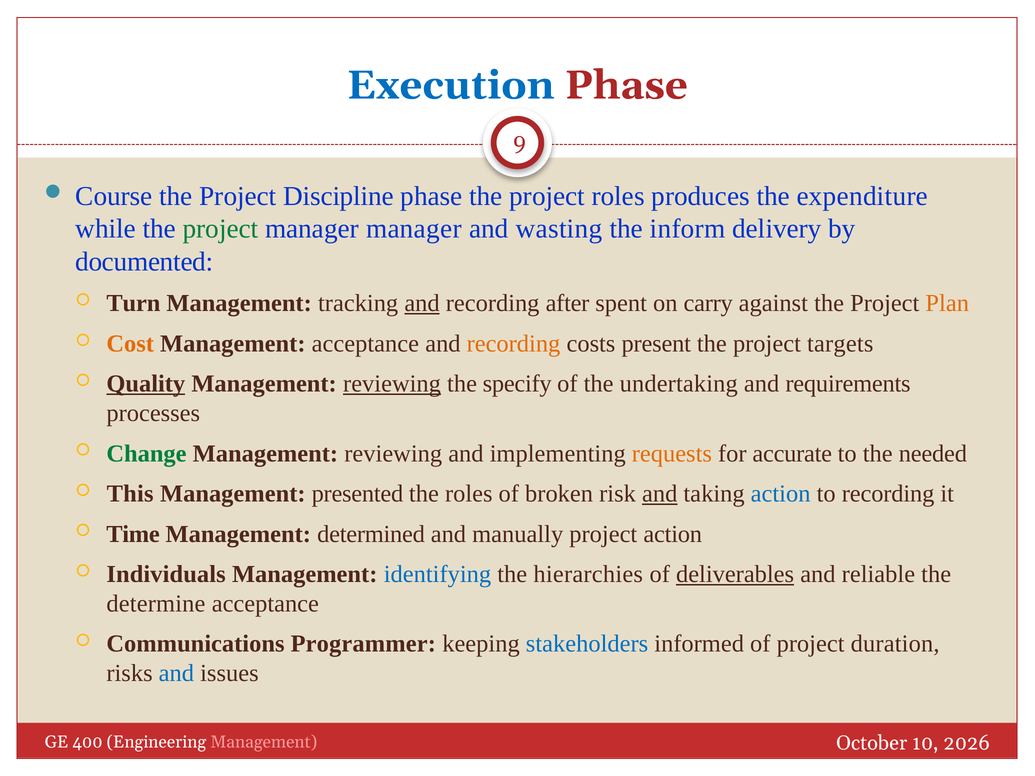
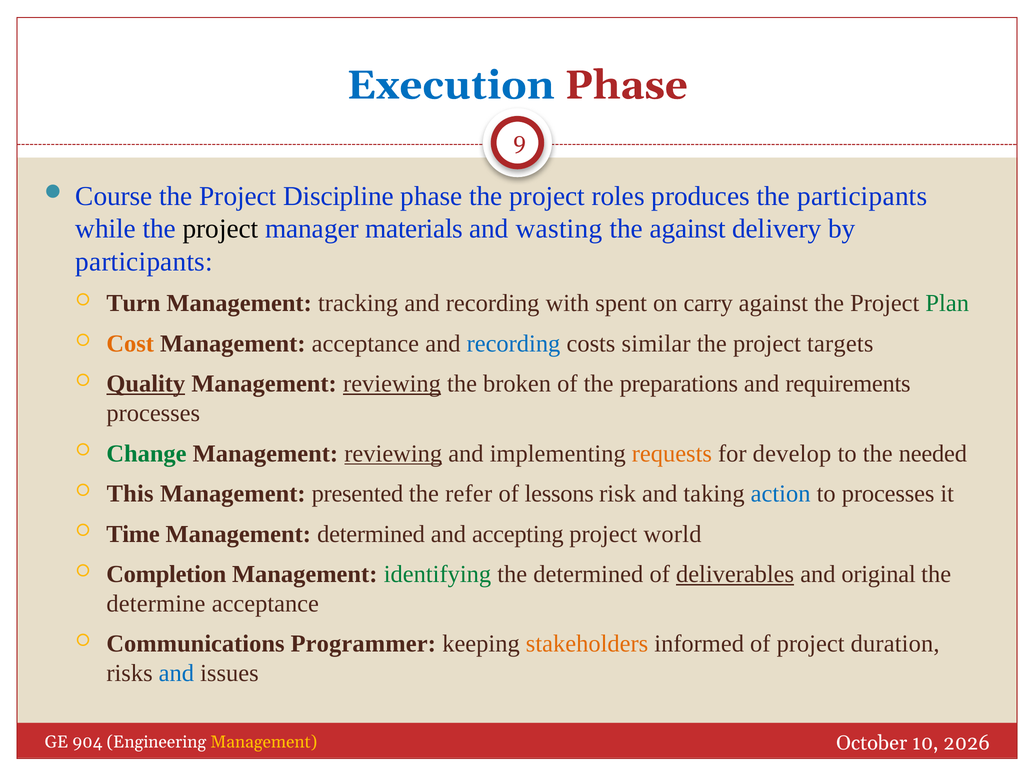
the expenditure: expenditure -> participants
project at (220, 229) colour: green -> black
manager manager: manager -> materials
the inform: inform -> against
documented at (144, 262): documented -> participants
and at (422, 304) underline: present -> none
after: after -> with
Plan colour: orange -> green
recording at (513, 344) colour: orange -> blue
present: present -> similar
specify: specify -> broken
undertaking: undertaking -> preparations
reviewing at (393, 454) underline: none -> present
accurate: accurate -> develop
the roles: roles -> refer
broken: broken -> lessons
and at (660, 494) underline: present -> none
to recording: recording -> processes
manually: manually -> accepting
project action: action -> world
Individuals: Individuals -> Completion
identifying colour: blue -> green
the hierarchies: hierarchies -> determined
reliable: reliable -> original
stakeholders colour: blue -> orange
400: 400 -> 904
Management at (264, 742) colour: pink -> yellow
